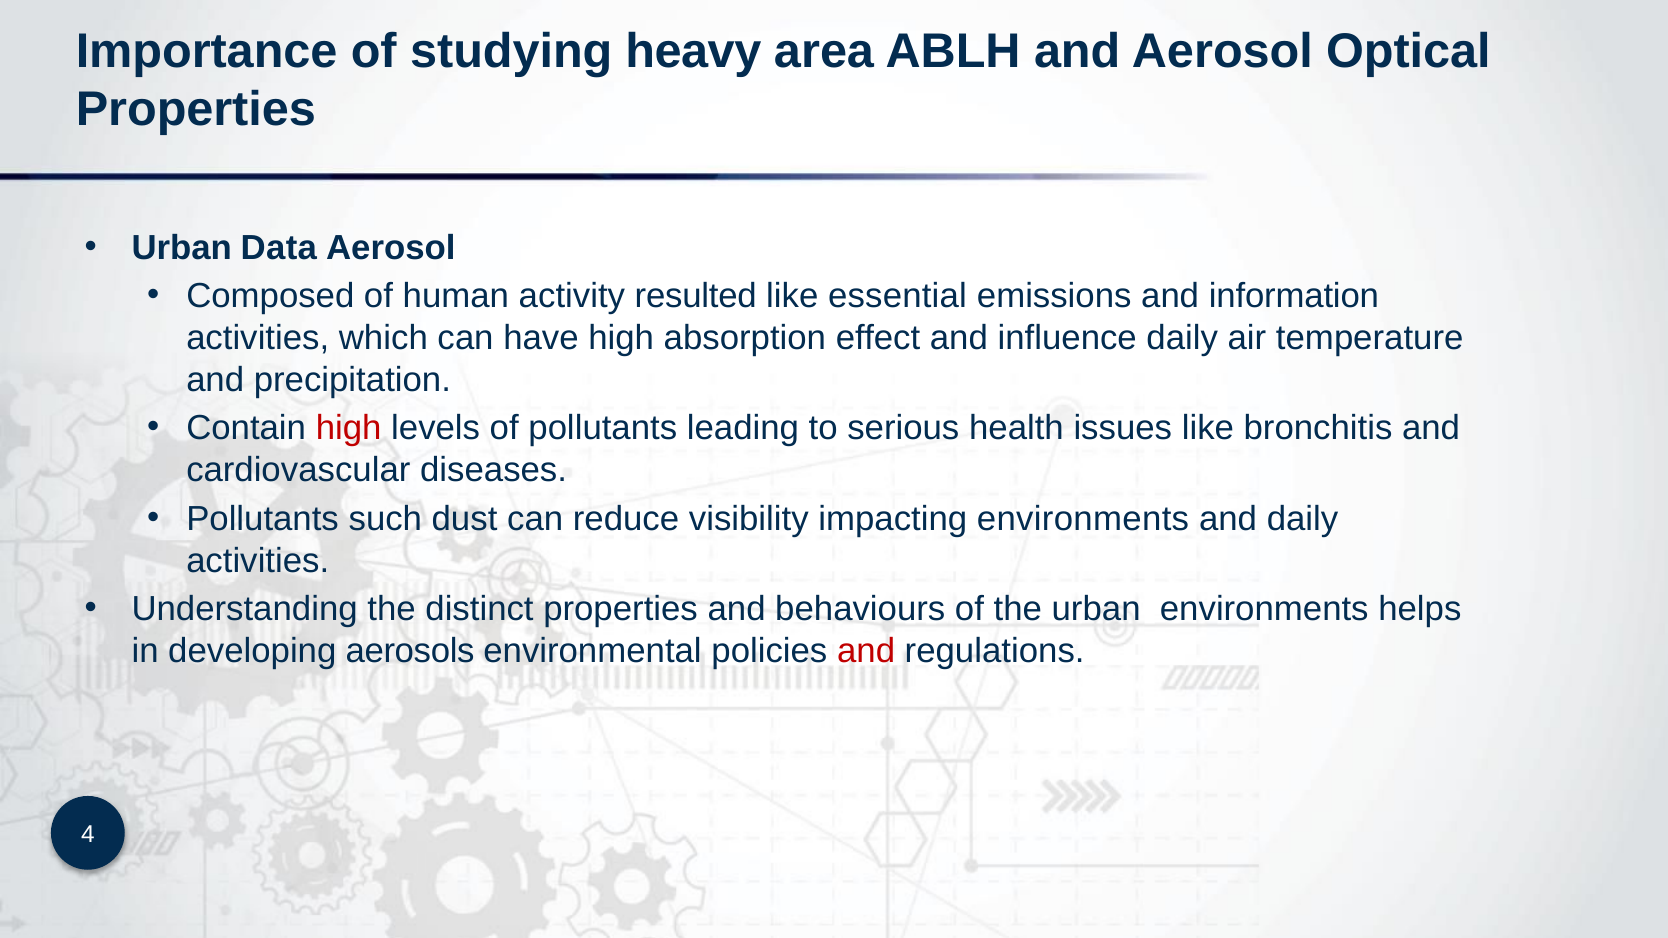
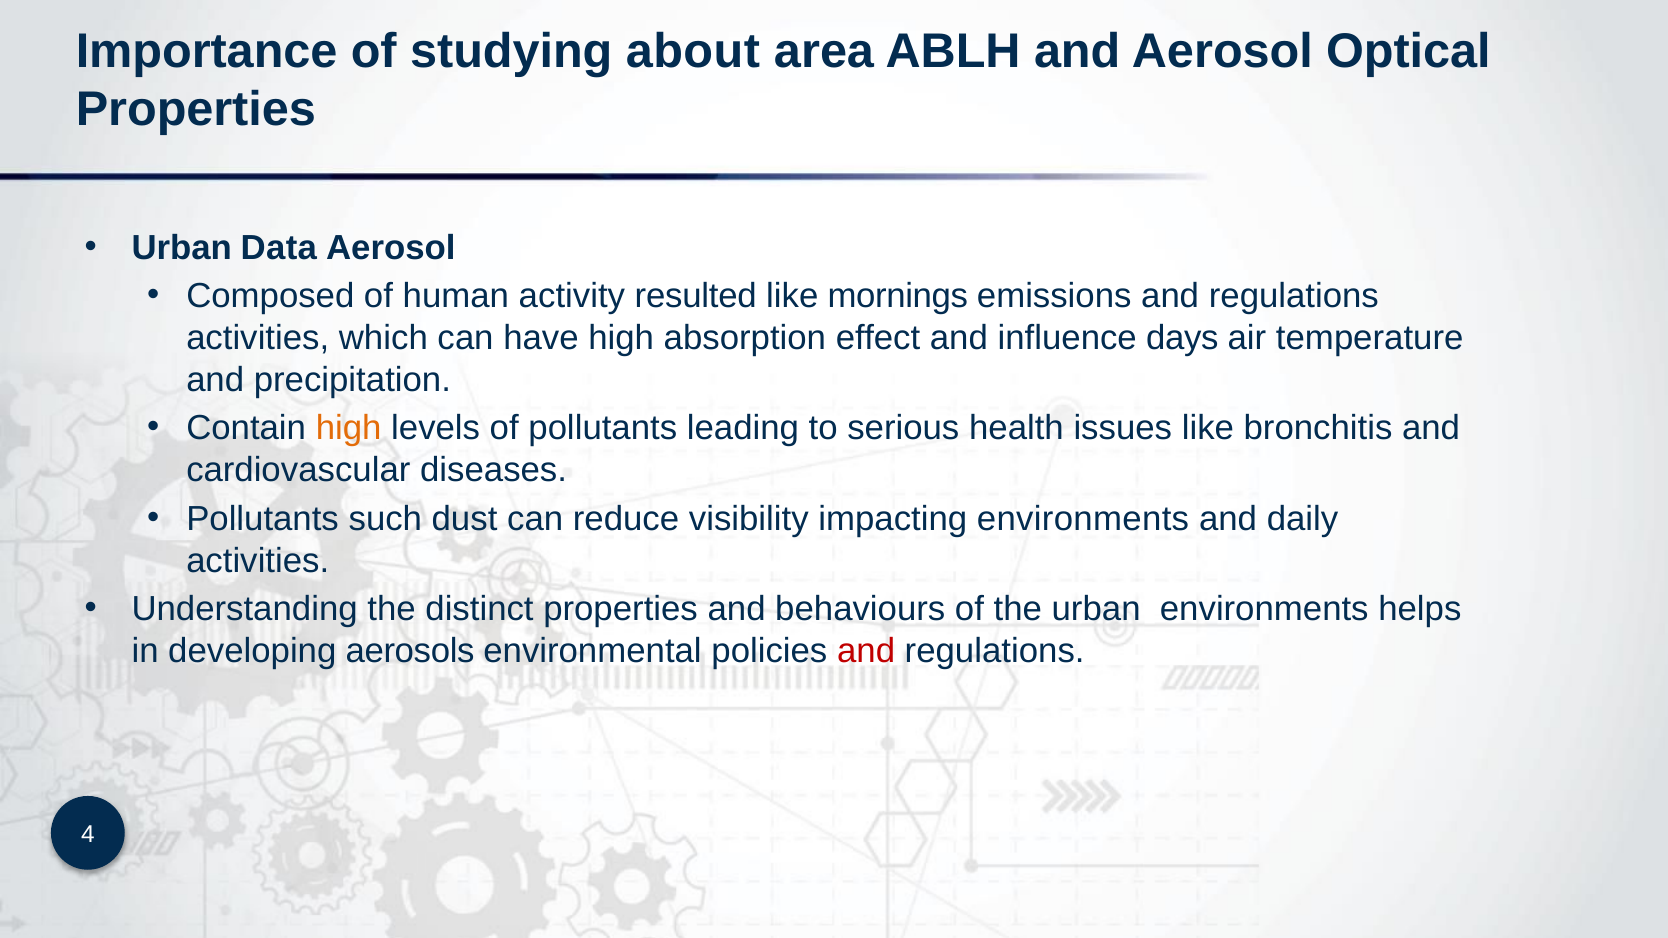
heavy: heavy -> about
essential: essential -> mornings
emissions and information: information -> regulations
influence daily: daily -> days
high at (349, 429) colour: red -> orange
